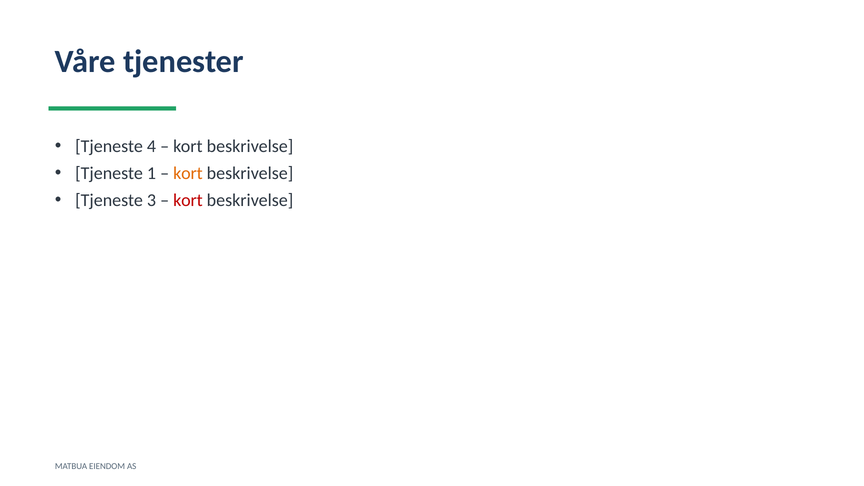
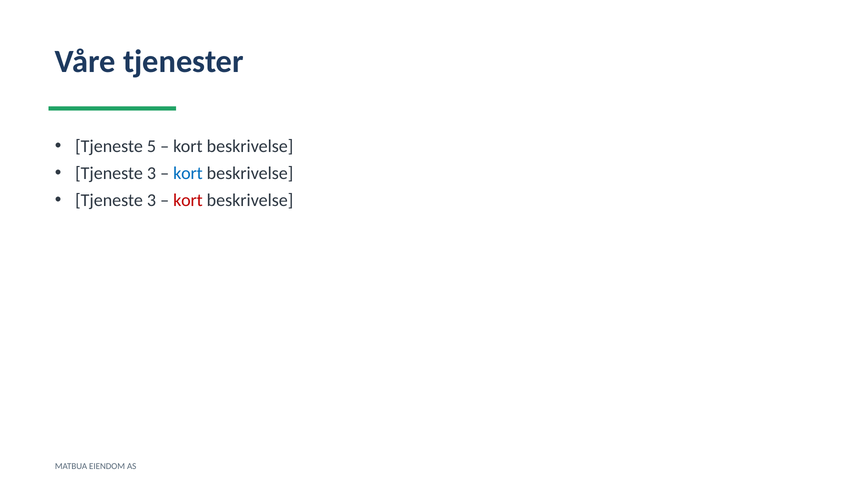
4: 4 -> 5
1 at (151, 173): 1 -> 3
kort at (188, 173) colour: orange -> blue
